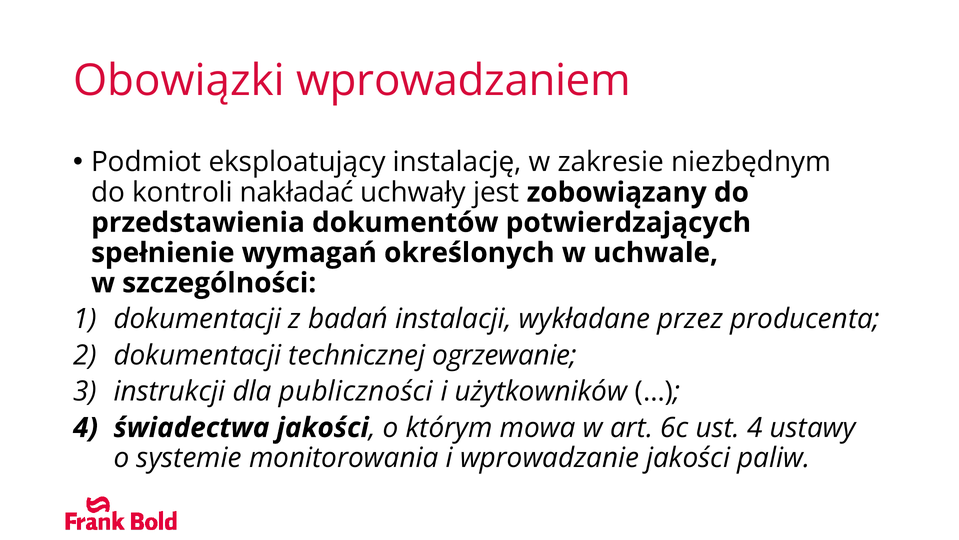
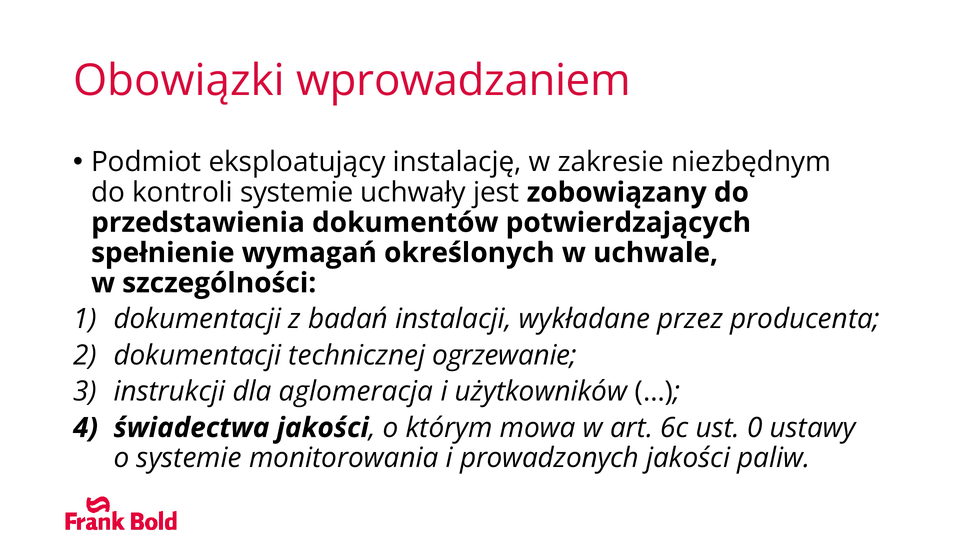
kontroli nakładać: nakładać -> systemie
publiczności: publiczności -> aglomeracja
ust 4: 4 -> 0
wprowadzanie: wprowadzanie -> prowadzonych
